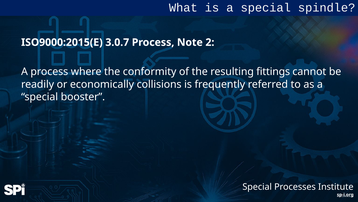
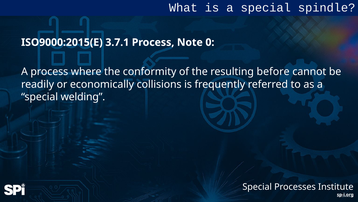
3.0.7: 3.0.7 -> 3.7.1
2: 2 -> 0
fittings: fittings -> before
booster: booster -> welding
